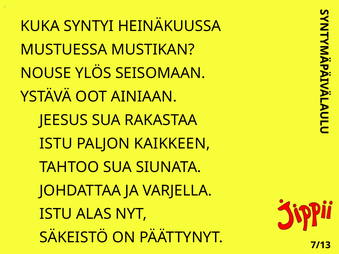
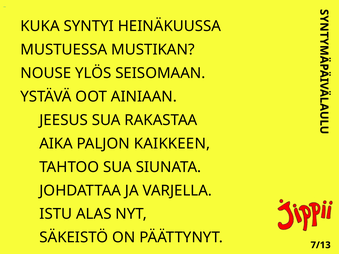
ISTU at (56, 144): ISTU -> AIKA
